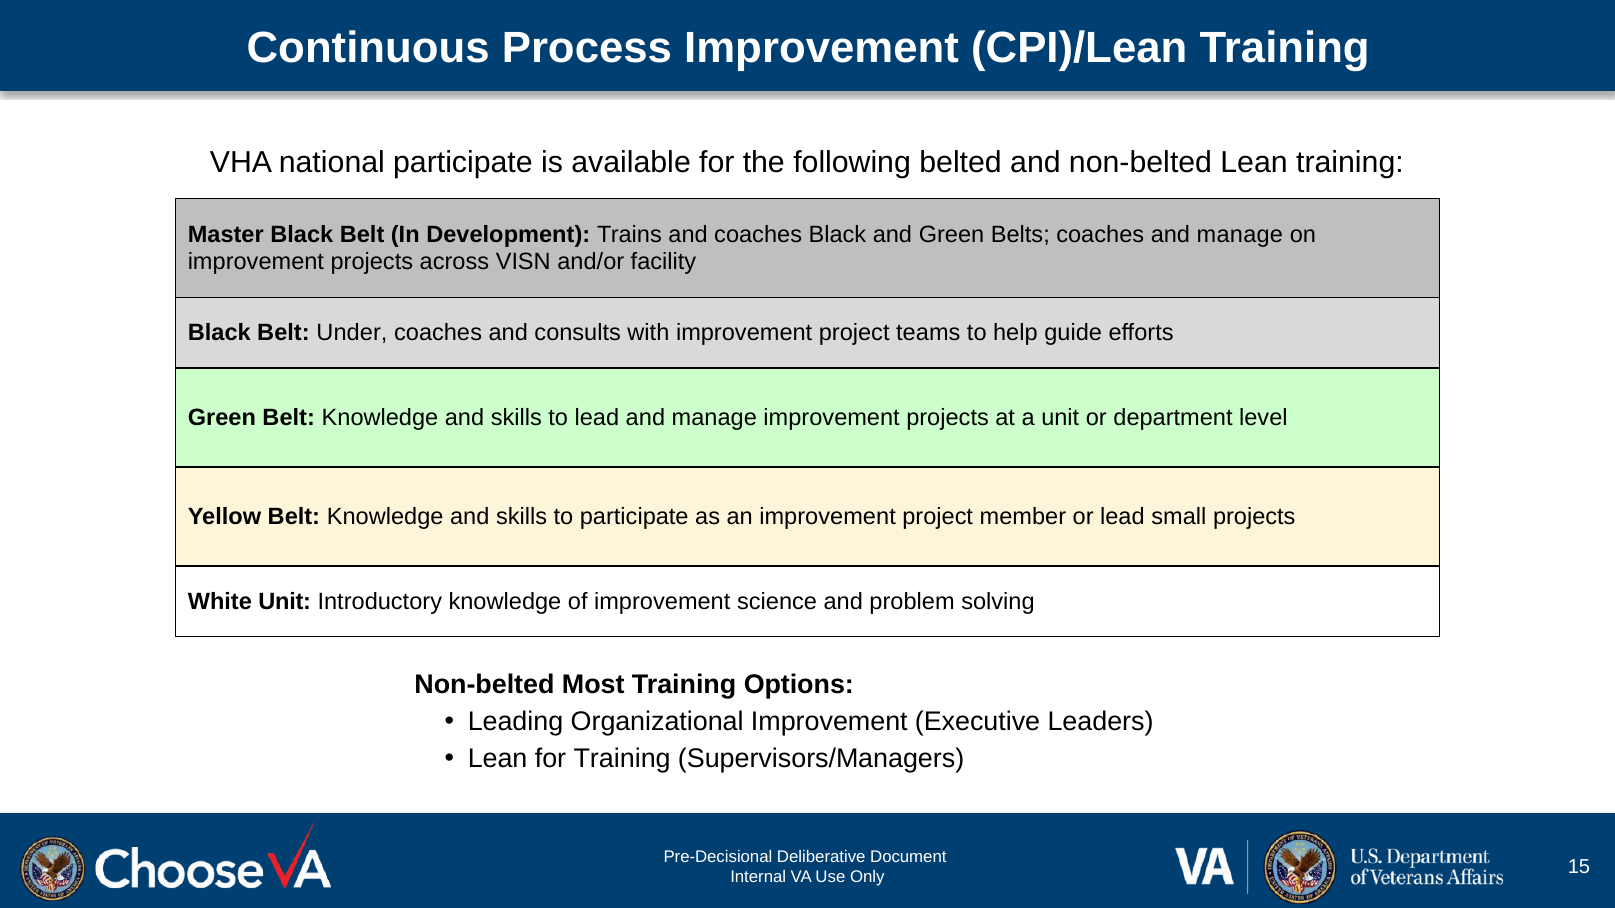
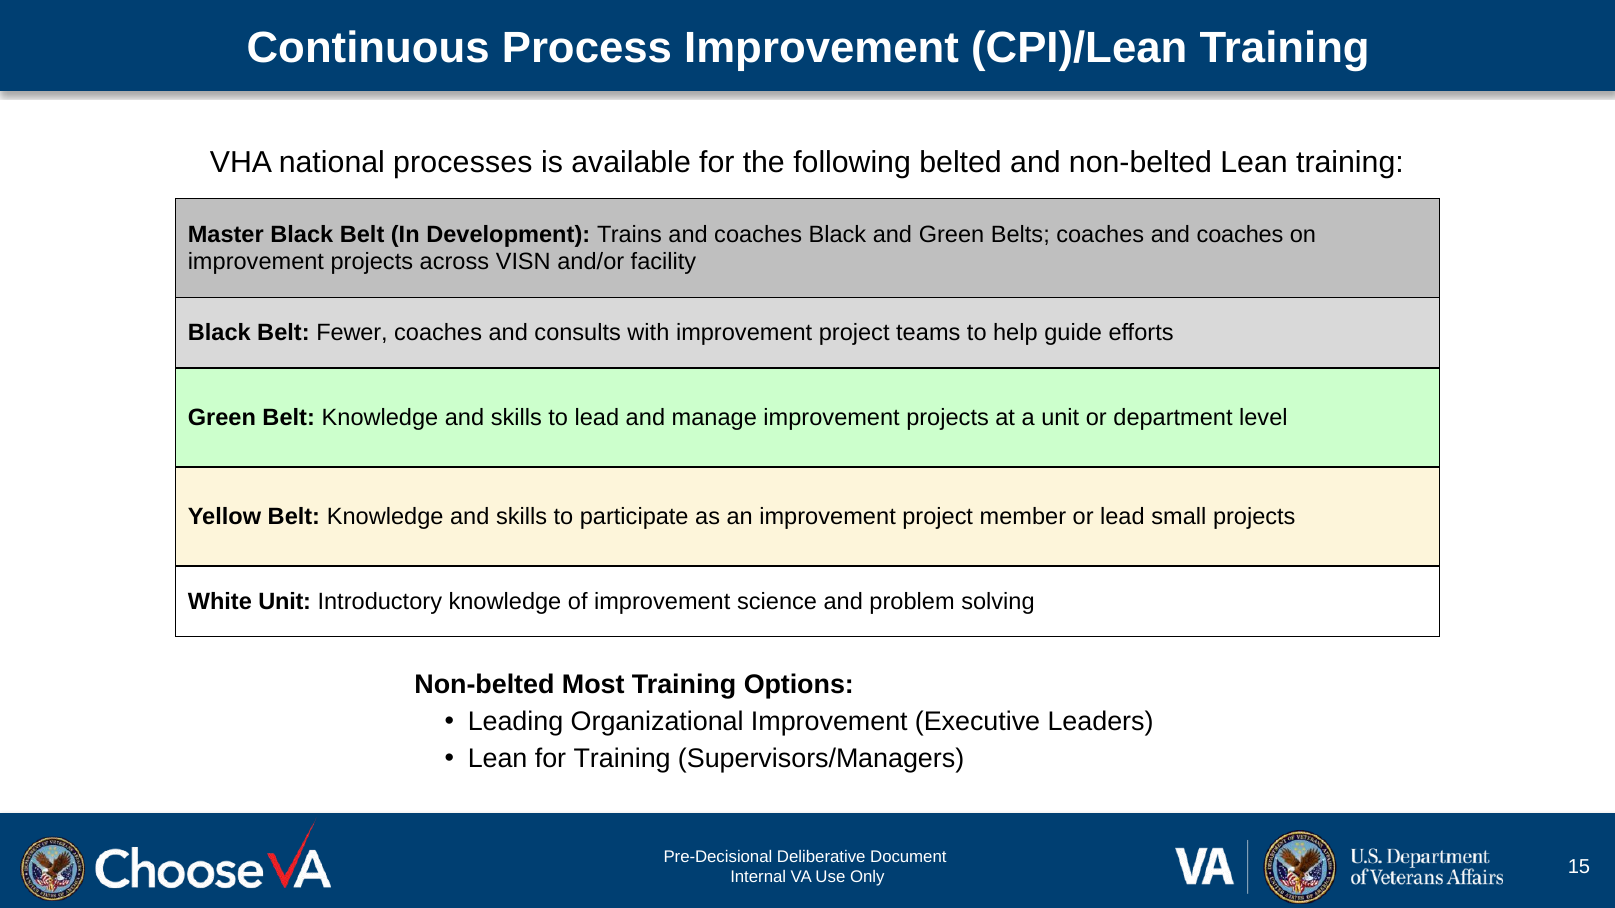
national participate: participate -> processes
coaches and manage: manage -> coaches
Under: Under -> Fewer
